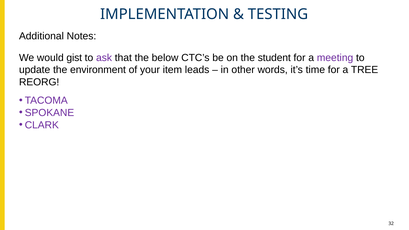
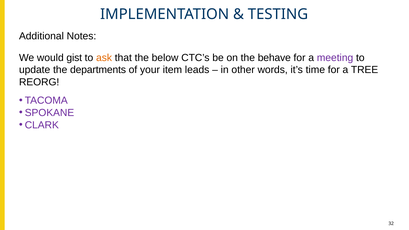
ask colour: purple -> orange
student: student -> behave
environment: environment -> departments
